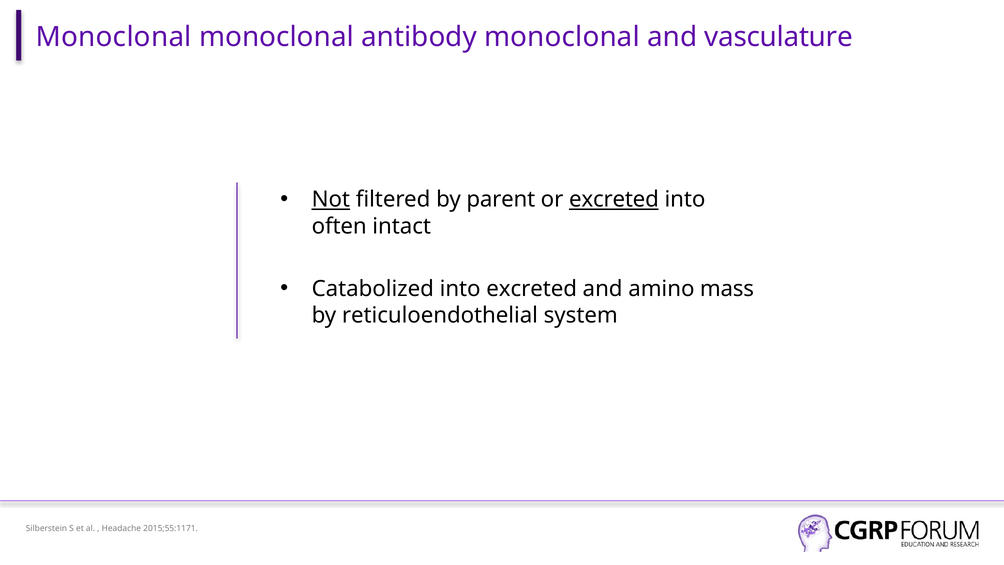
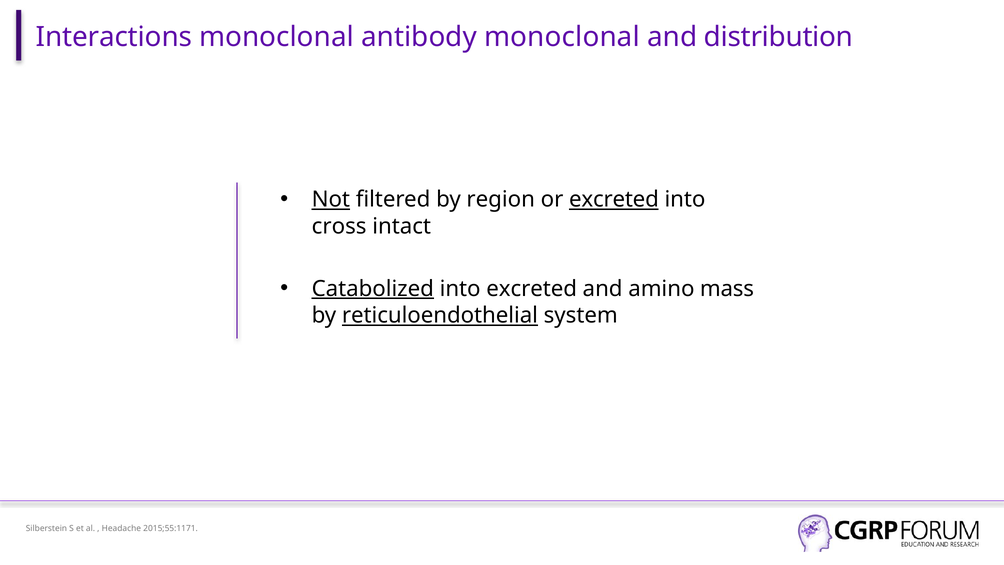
Monoclonal at (114, 37): Monoclonal -> Interactions
vasculature: vasculature -> distribution
parent: parent -> region
often: often -> cross
Catabolized underline: none -> present
reticuloendothelial underline: none -> present
